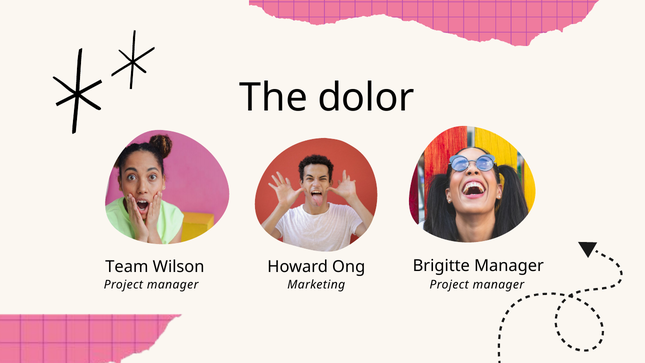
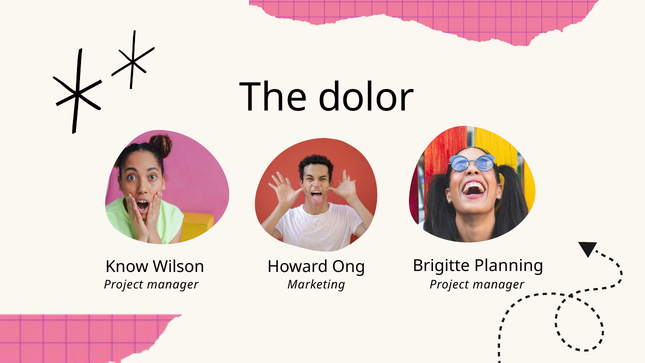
Brigitte Manager: Manager -> Planning
Team: Team -> Know
